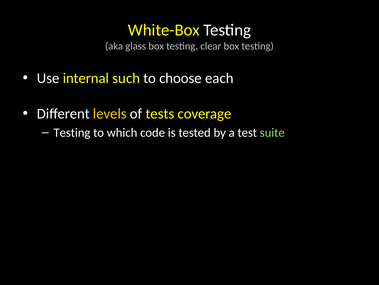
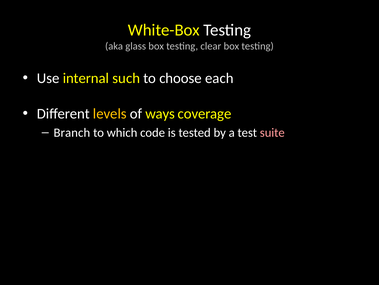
tests: tests -> ways
Testing at (72, 132): Testing -> Branch
suite colour: light green -> pink
